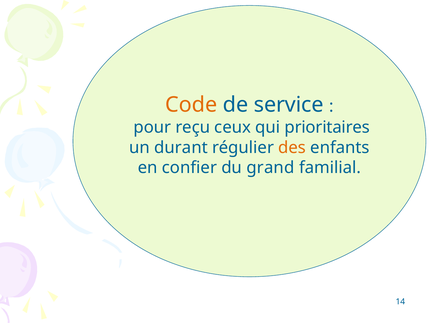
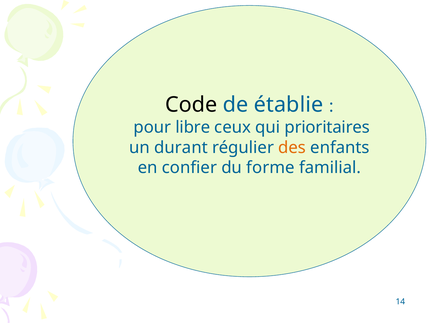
Code colour: orange -> black
service: service -> établie
reçu: reçu -> libre
grand: grand -> forme
